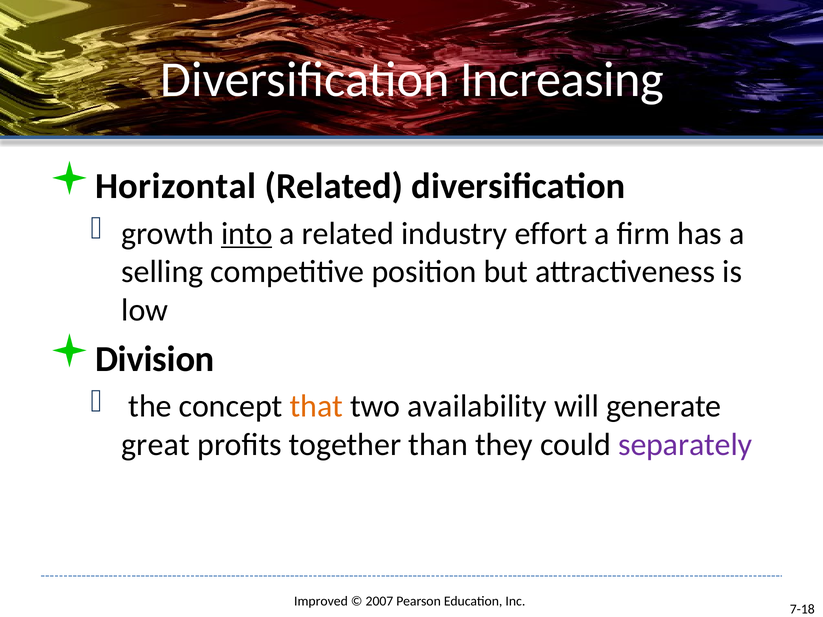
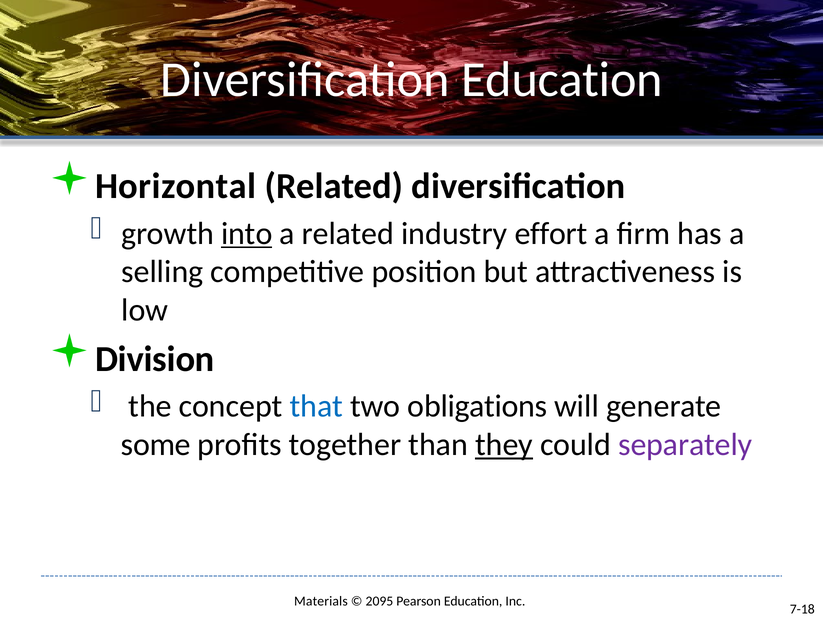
Diversification Increasing: Increasing -> Education
that colour: orange -> blue
availability: availability -> obligations
great: great -> some
they underline: none -> present
Improved: Improved -> Materials
2007: 2007 -> 2095
